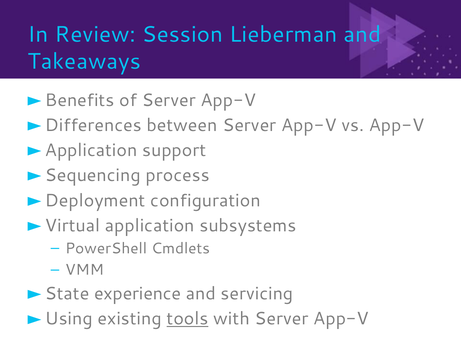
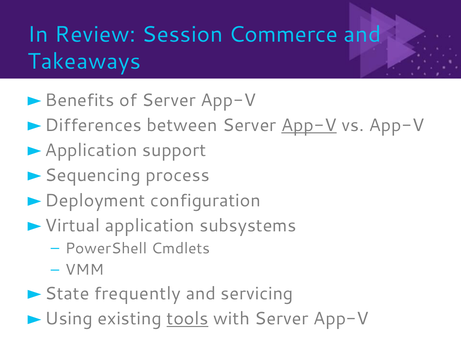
Lieberman: Lieberman -> Commerce
App-V at (309, 125) underline: none -> present
experience: experience -> frequently
